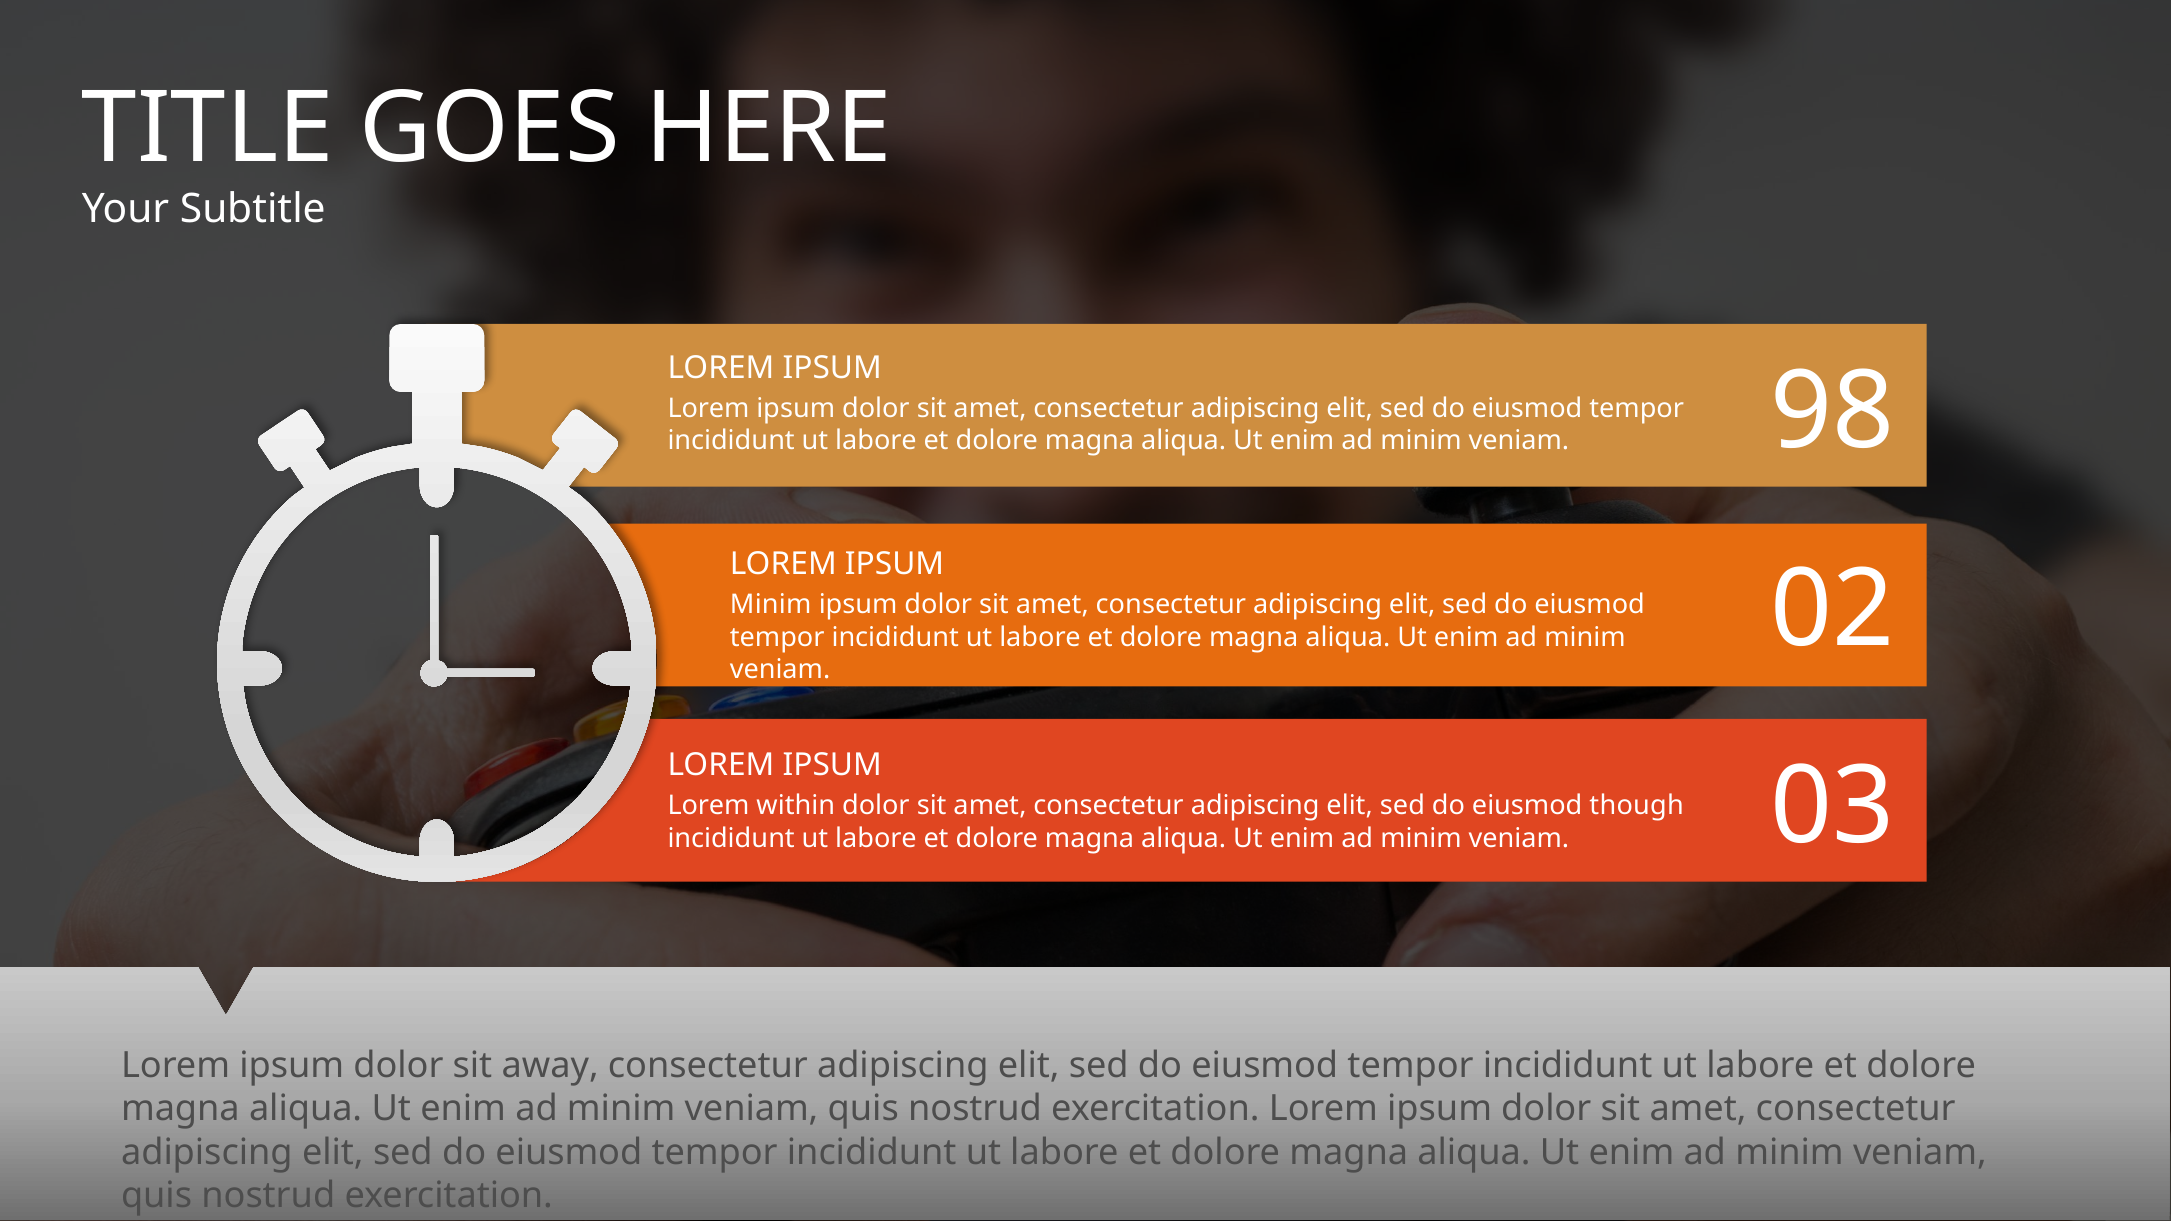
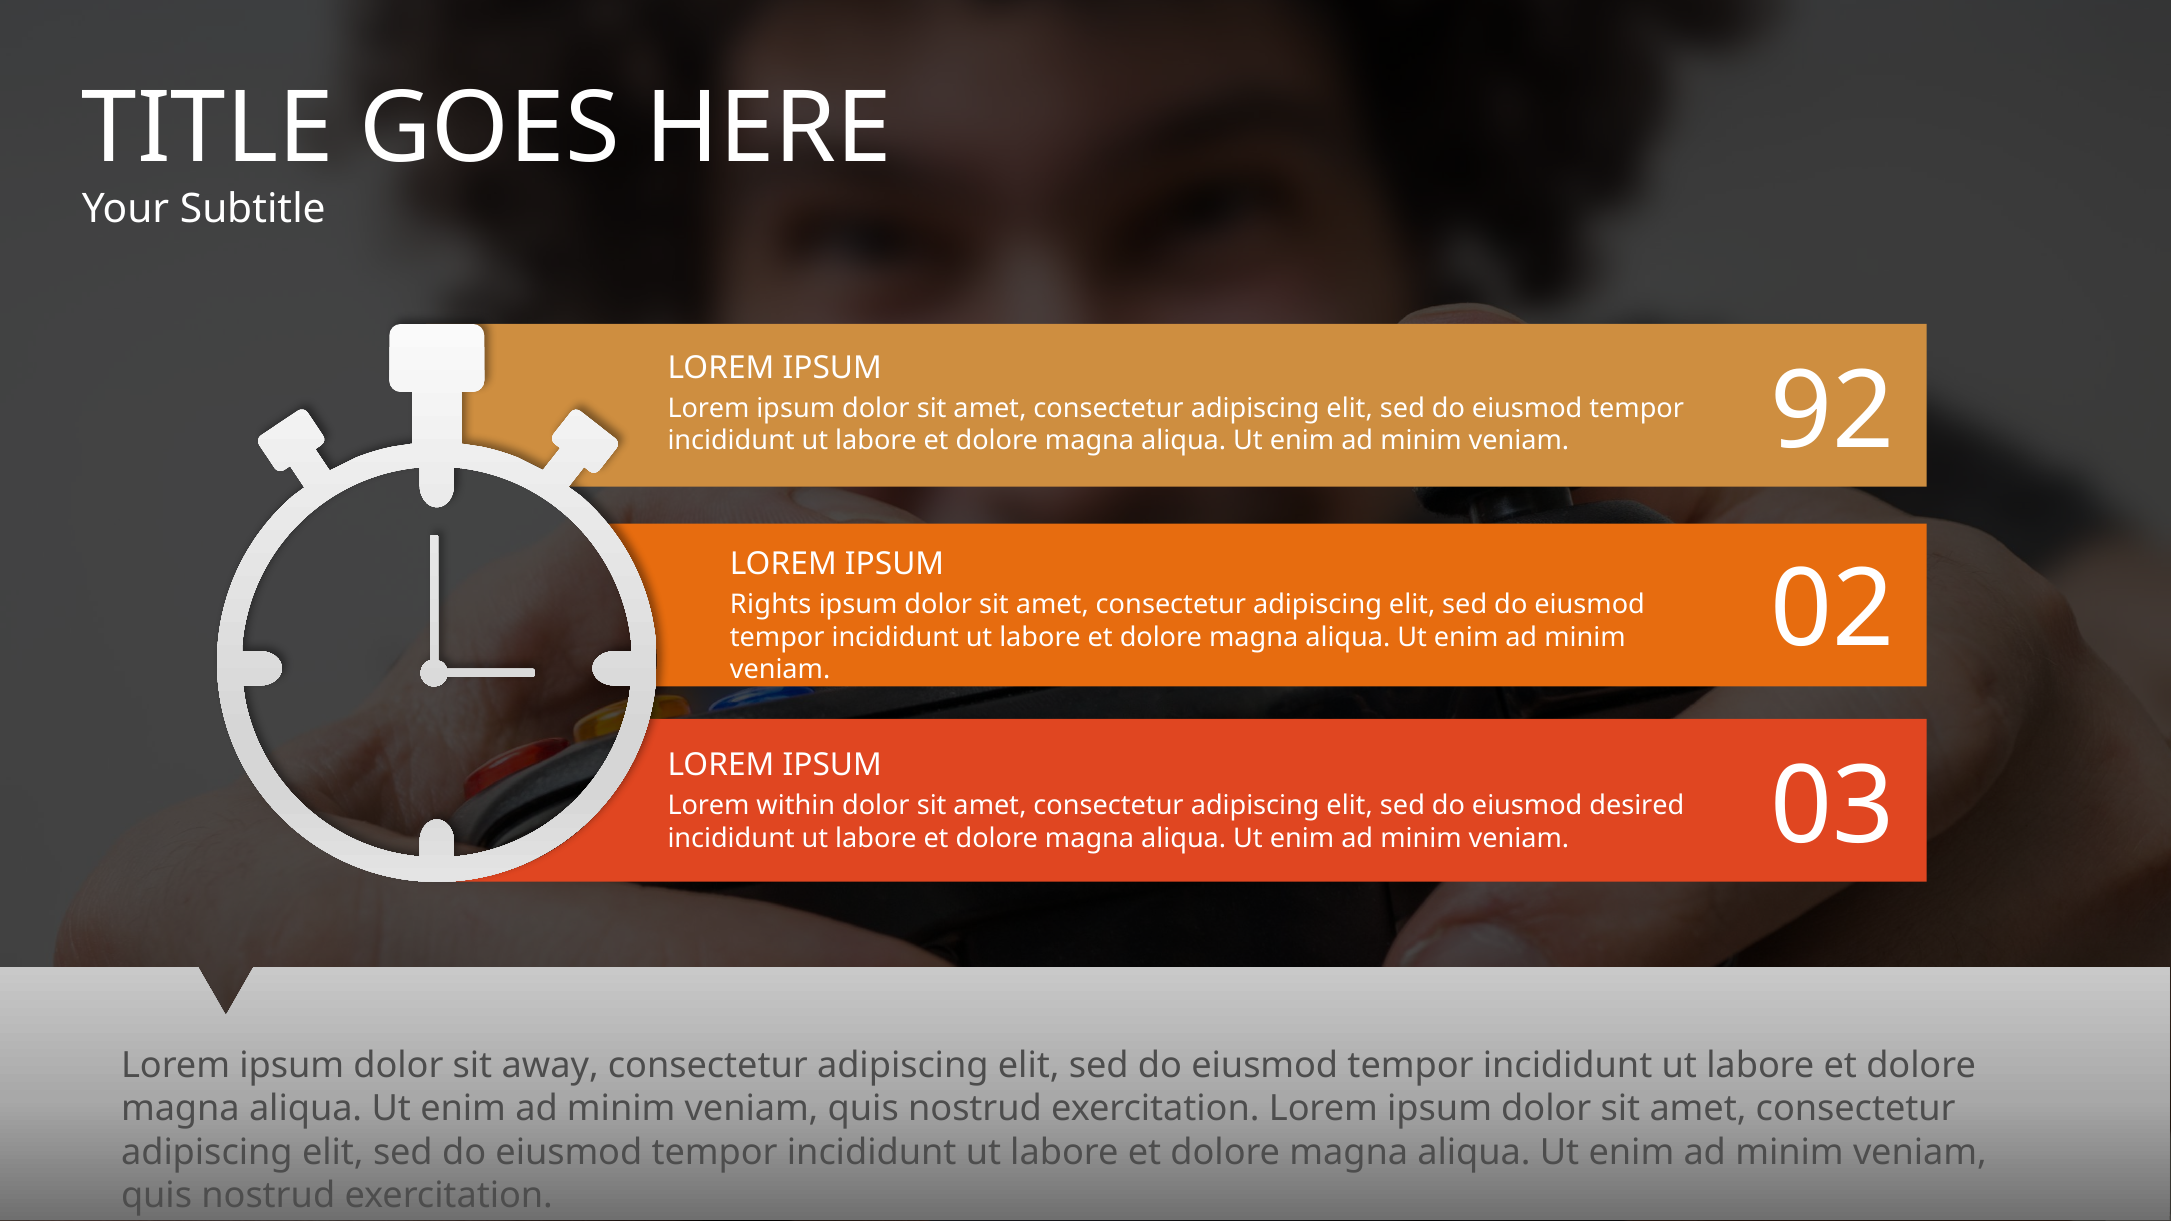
98: 98 -> 92
Minim at (771, 605): Minim -> Rights
though: though -> desired
